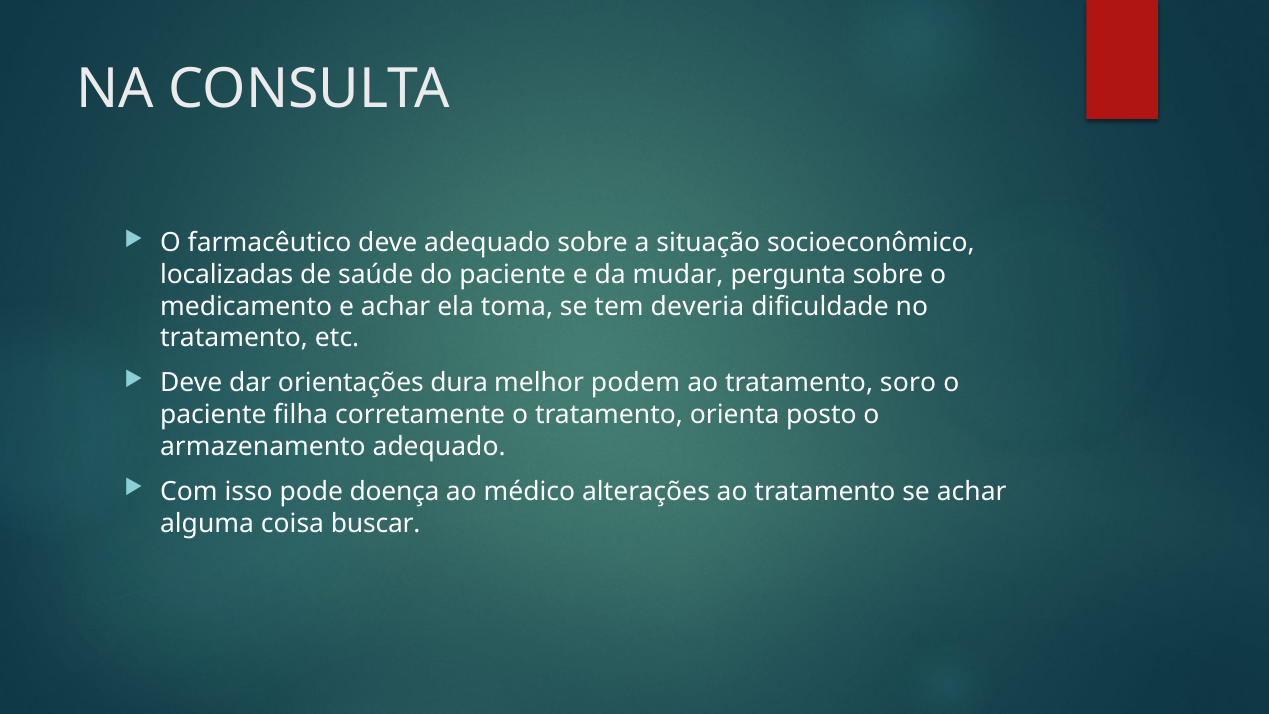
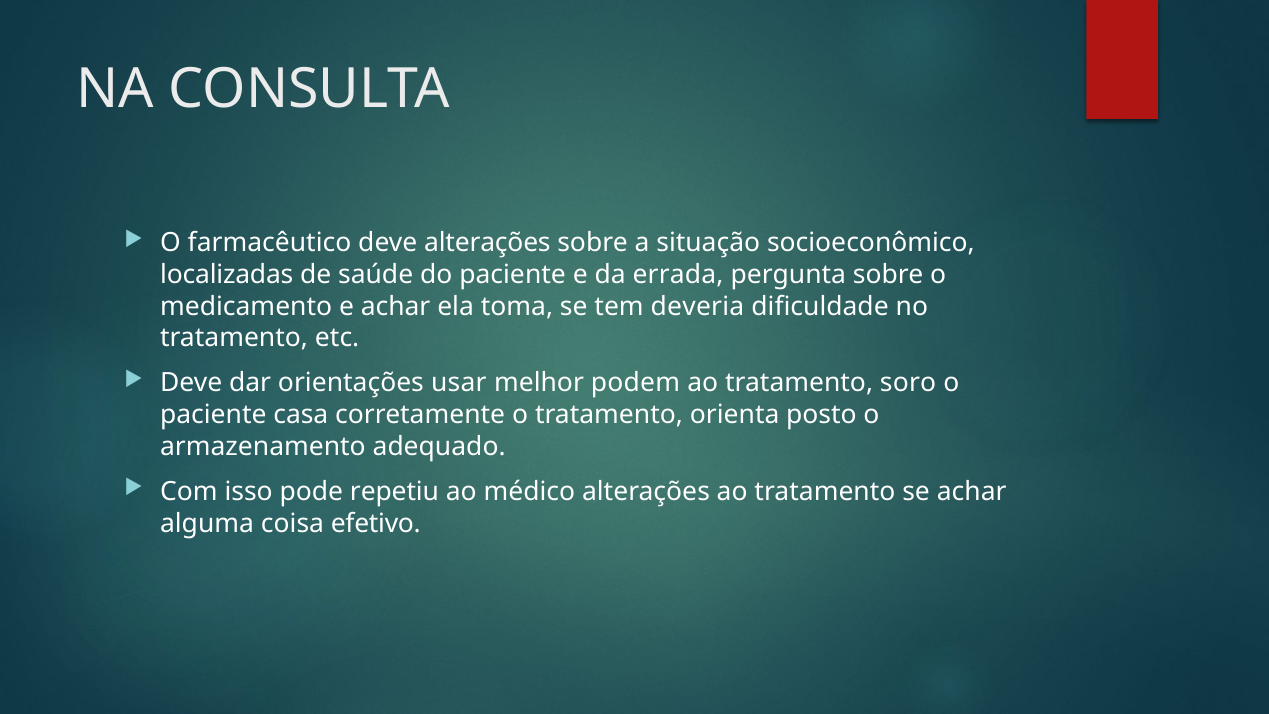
deve adequado: adequado -> alterações
mudar: mudar -> errada
dura: dura -> usar
filha: filha -> casa
doença: doença -> repetiu
buscar: buscar -> efetivo
